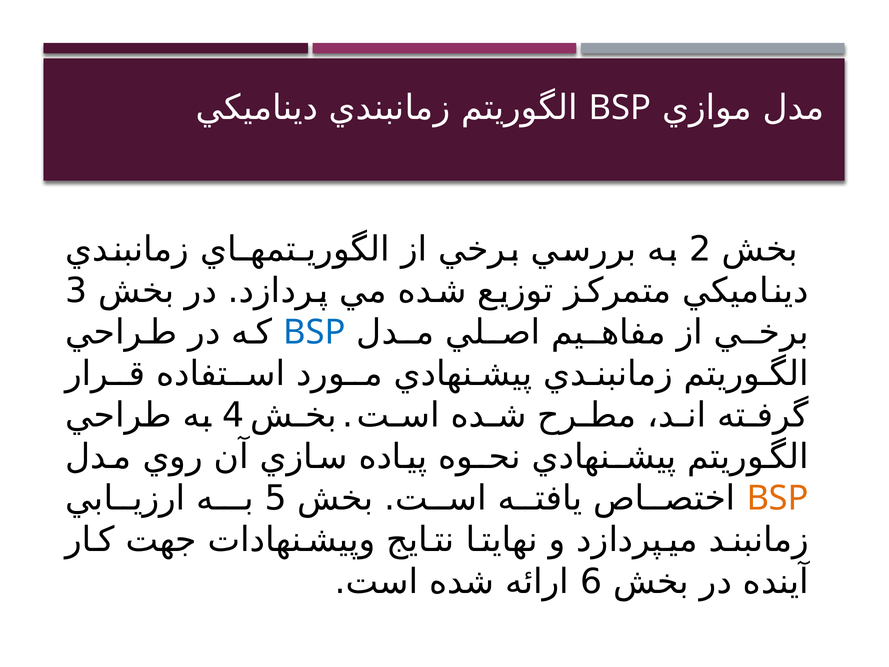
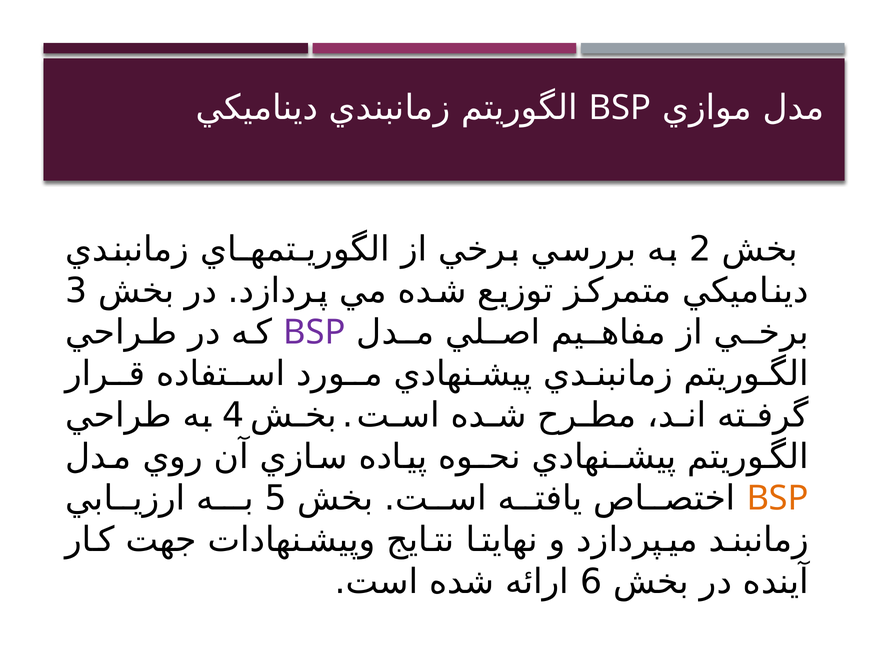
BSP at (314, 332) colour: blue -> purple
